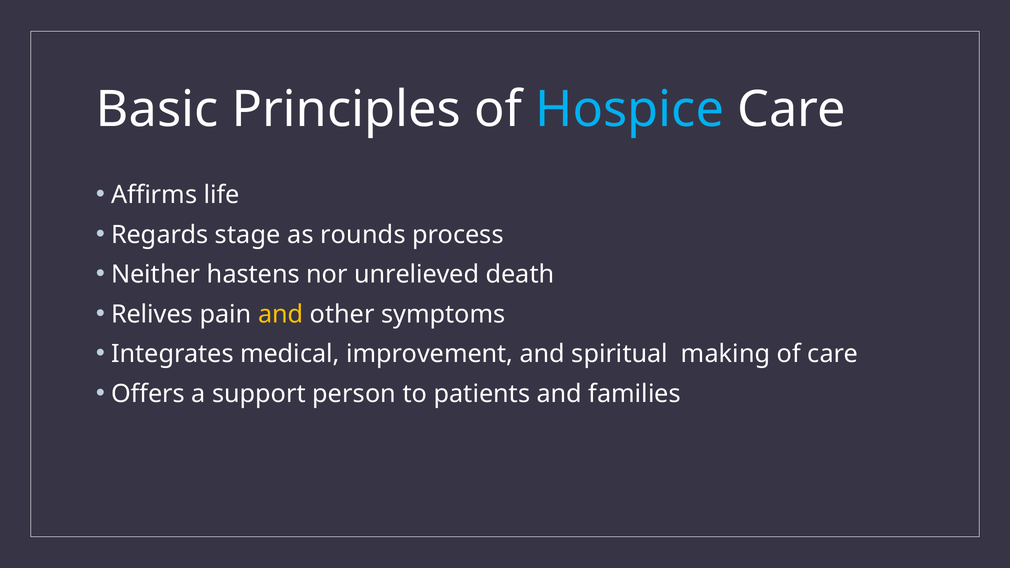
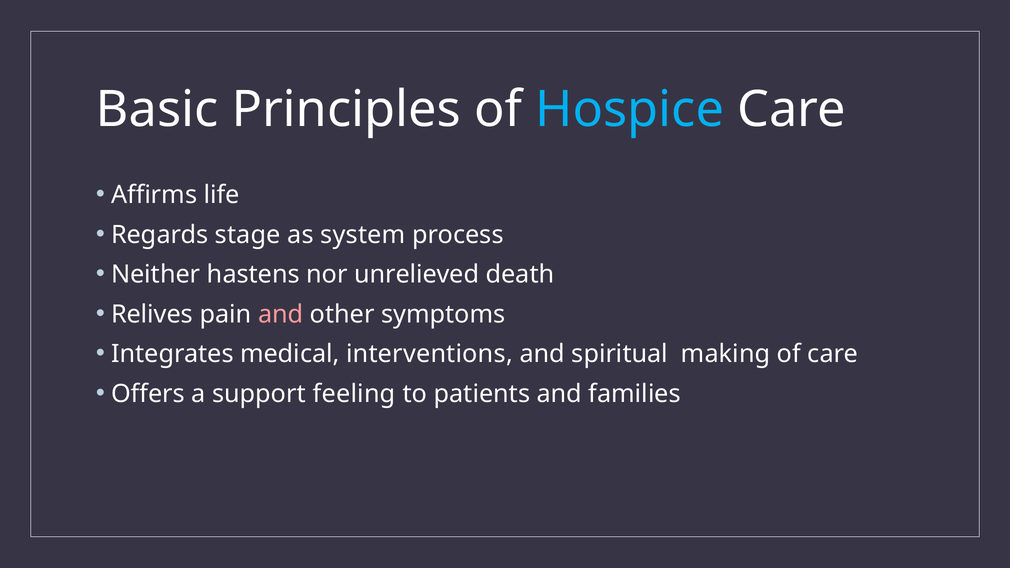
rounds: rounds -> system
and at (281, 314) colour: yellow -> pink
improvement: improvement -> interventions
person: person -> feeling
